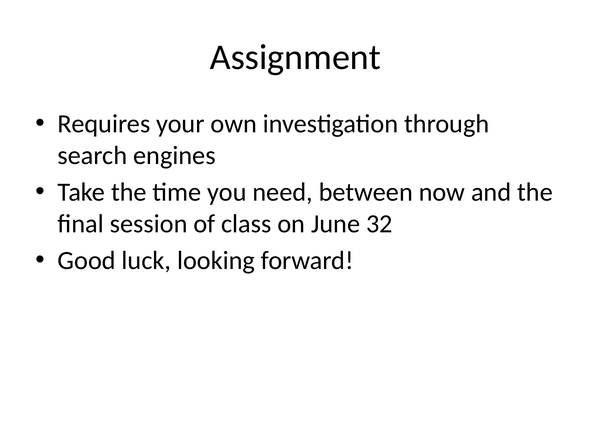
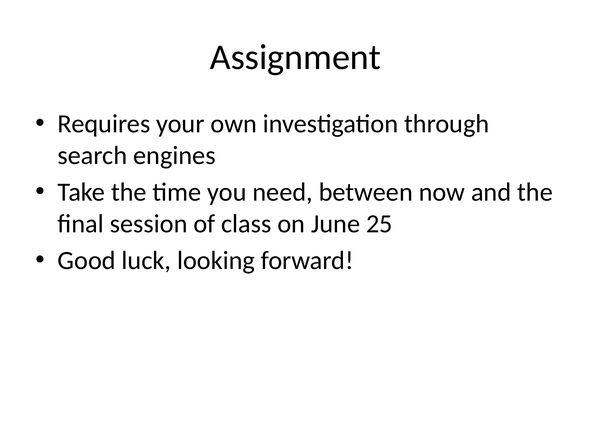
32: 32 -> 25
